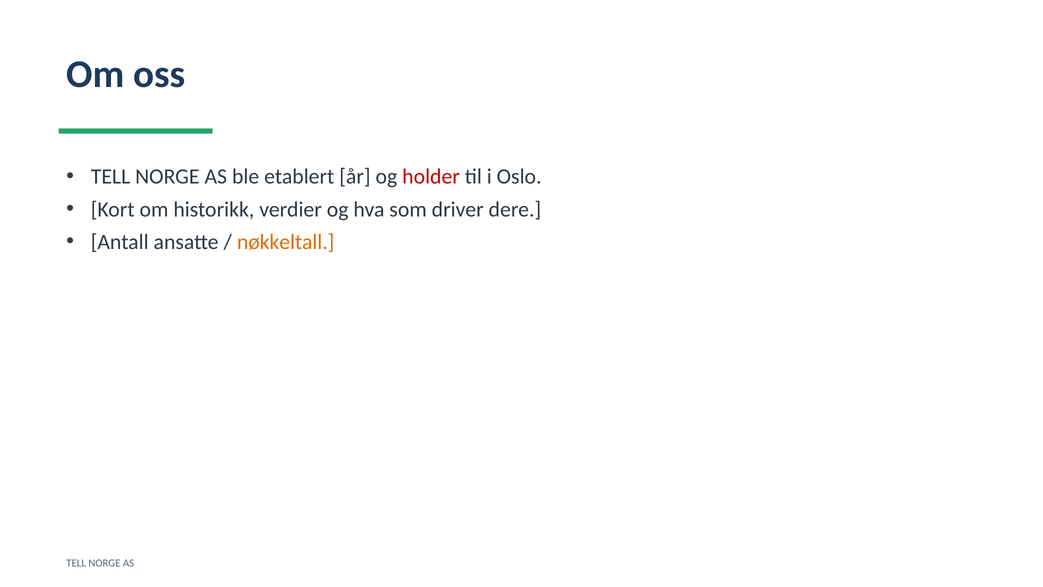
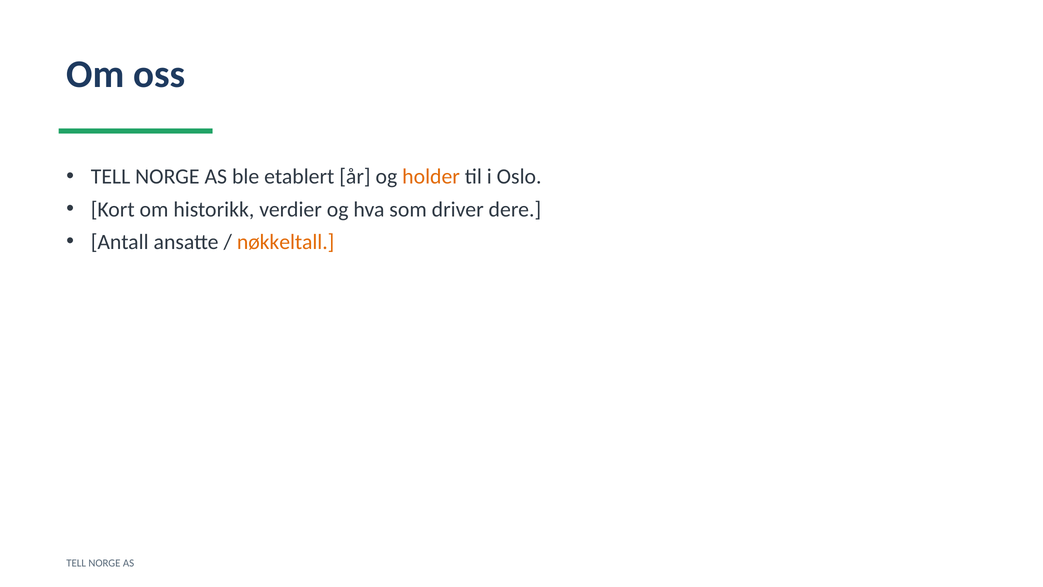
holder colour: red -> orange
